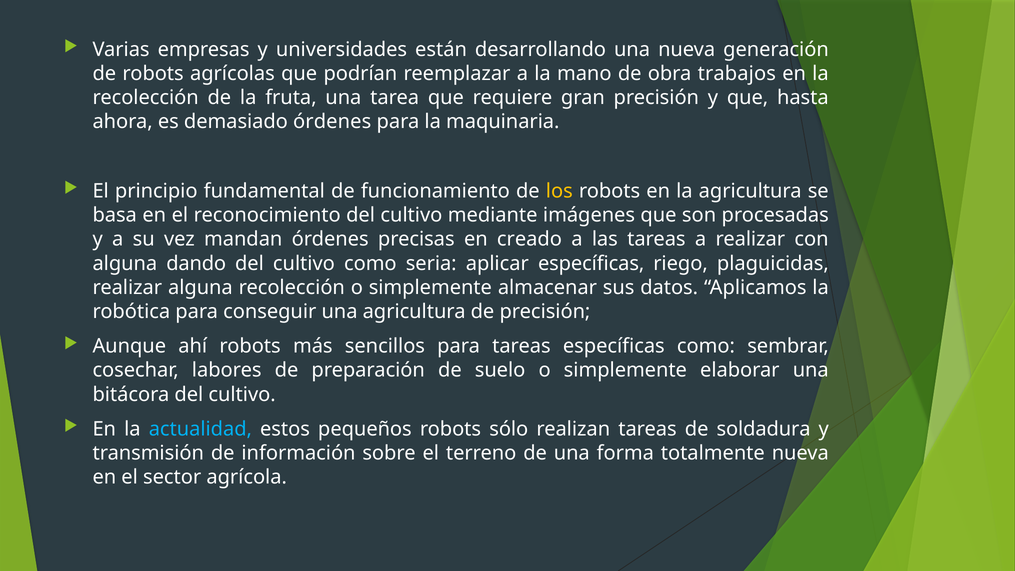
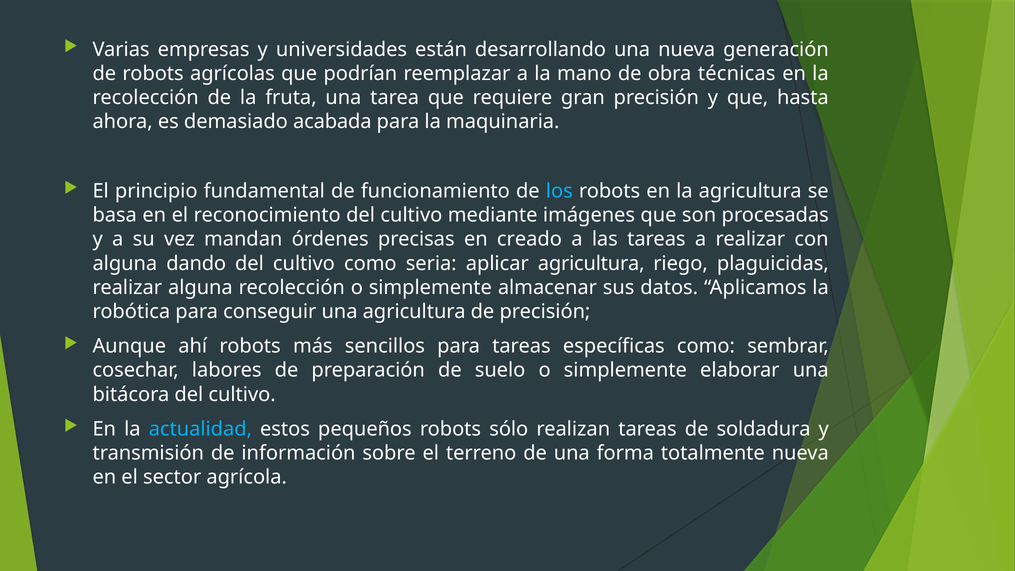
trabajos: trabajos -> técnicas
demasiado órdenes: órdenes -> acabada
los colour: yellow -> light blue
aplicar específicas: específicas -> agricultura
